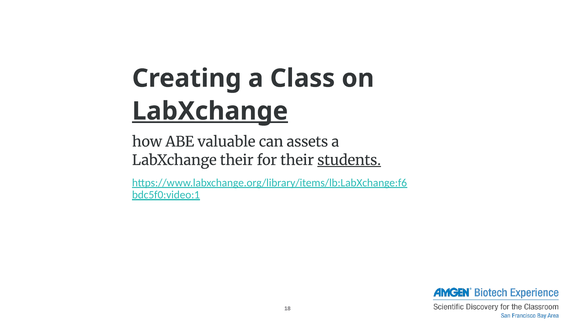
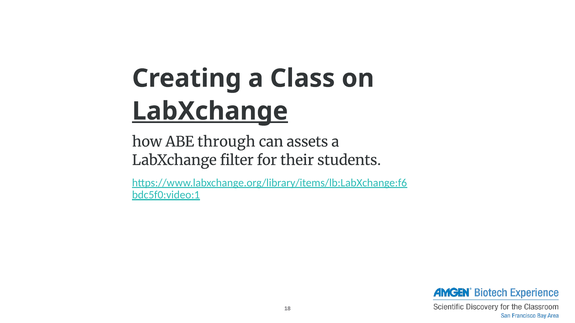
valuable: valuable -> through
LabXchange their: their -> filter
students underline: present -> none
